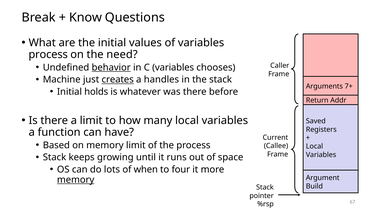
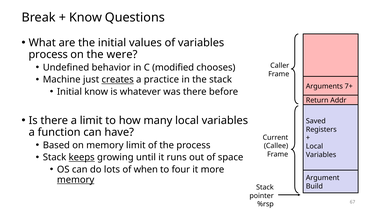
need: need -> were
behavior underline: present -> none
C variables: variables -> modified
handles: handles -> practice
Initial holds: holds -> know
keeps underline: none -> present
